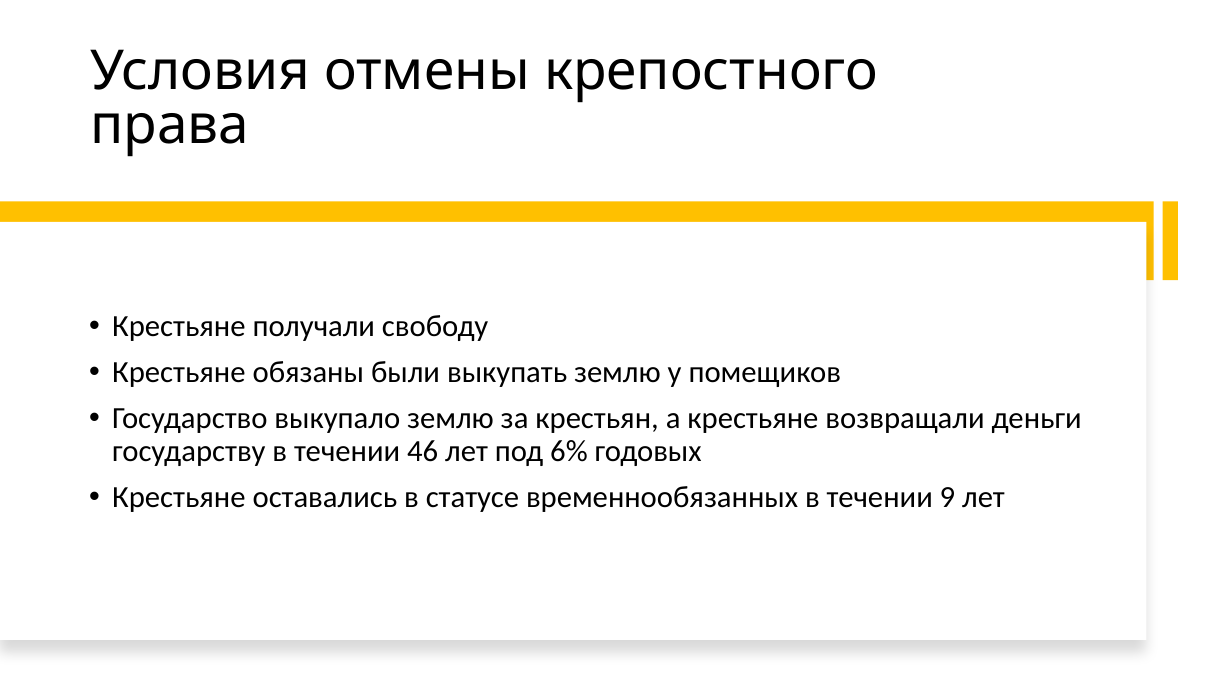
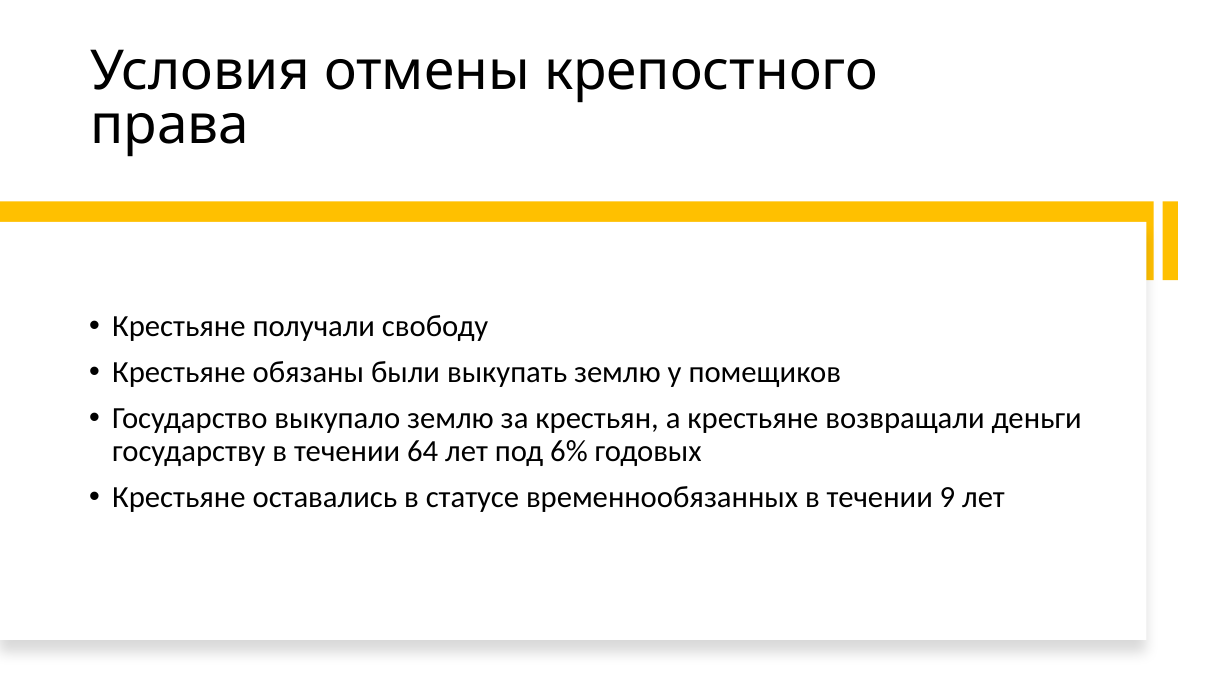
46: 46 -> 64
